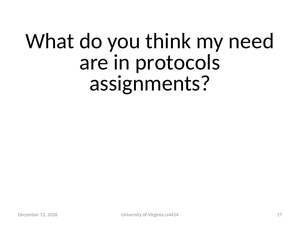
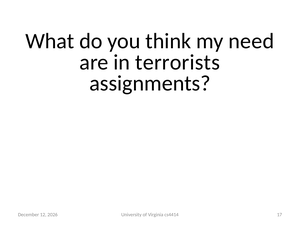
protocols: protocols -> terrorists
